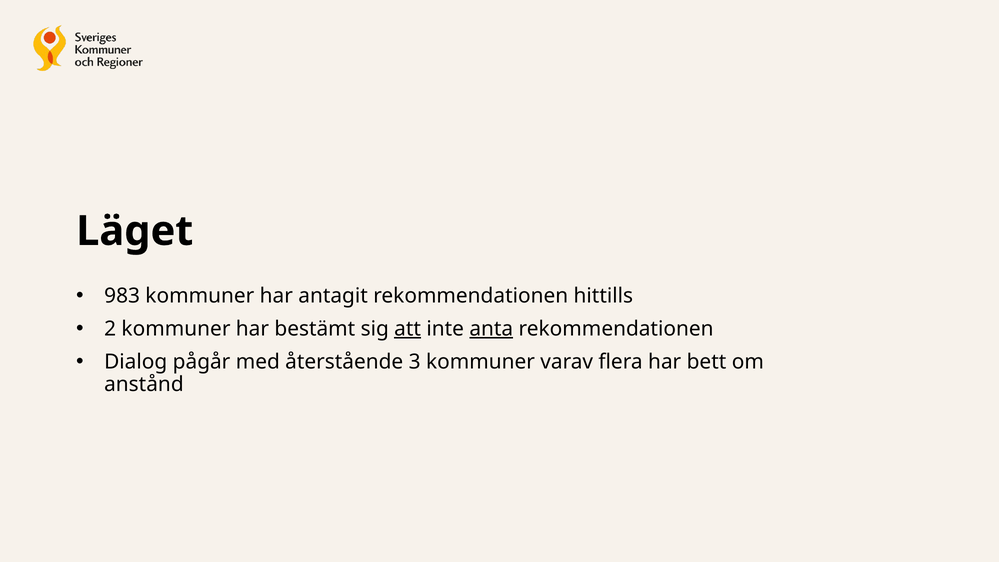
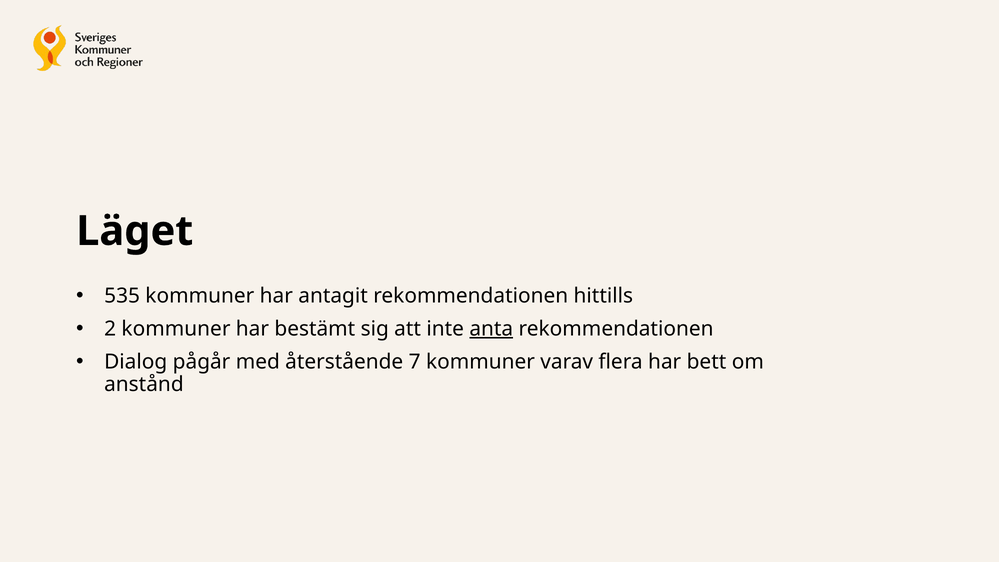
983: 983 -> 535
att underline: present -> none
3: 3 -> 7
